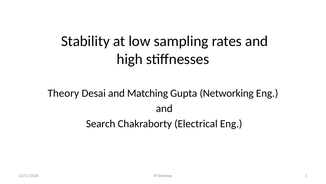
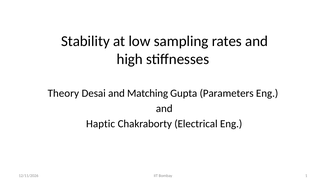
Networking: Networking -> Parameters
Search: Search -> Haptic
